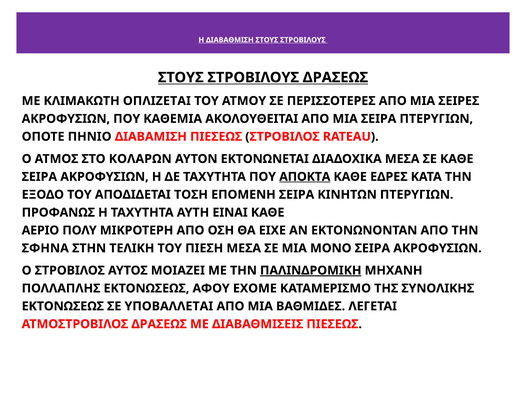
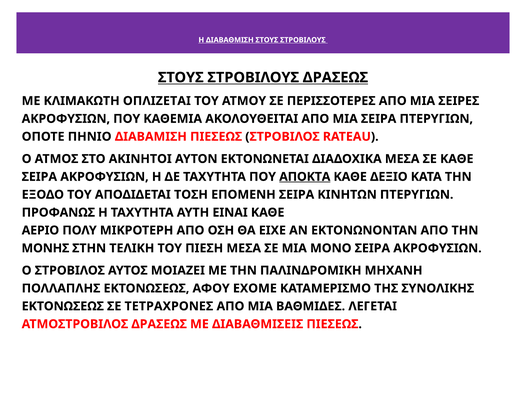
ΚΟΛΑΡΩΝ: ΚΟΛΑΡΩΝ -> ΑΚΙΝΗΤΟΙ
ΕΔΡΕΣ: ΕΔΡΕΣ -> ΔΕΞΙΟ
ΣΦΗΝΑ: ΣΦΗΝΑ -> ΜΟΝΗΣ
ΠΑΛΙΝΔΡΟΜΙΚΗ underline: present -> none
ΥΠΟΒΑΛΛΕΤΑΙ: ΥΠΟΒΑΛΛΕΤΑΙ -> ΤΕΤΡΑΧΡΟΝΕΣ
